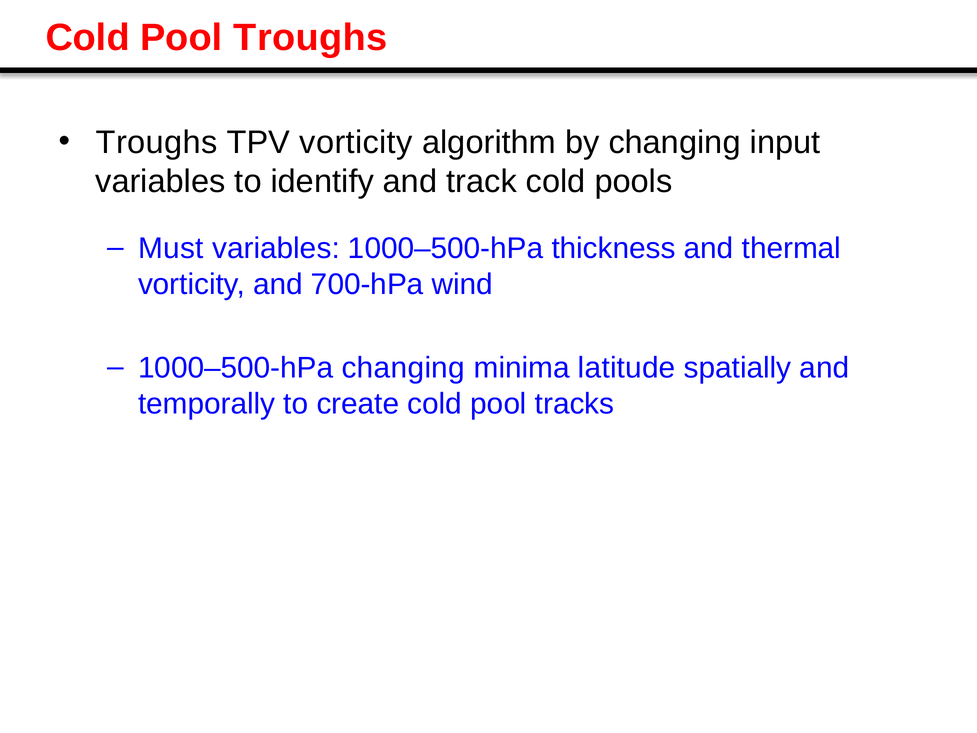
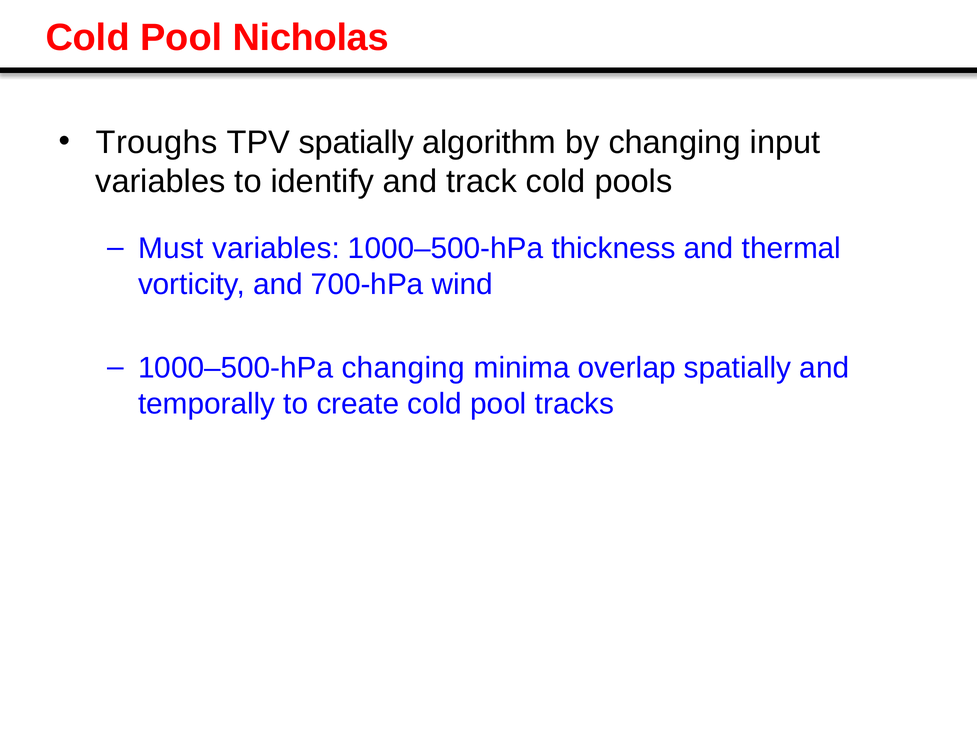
Pool Troughs: Troughs -> Nicholas
TPV vorticity: vorticity -> spatially
latitude: latitude -> overlap
